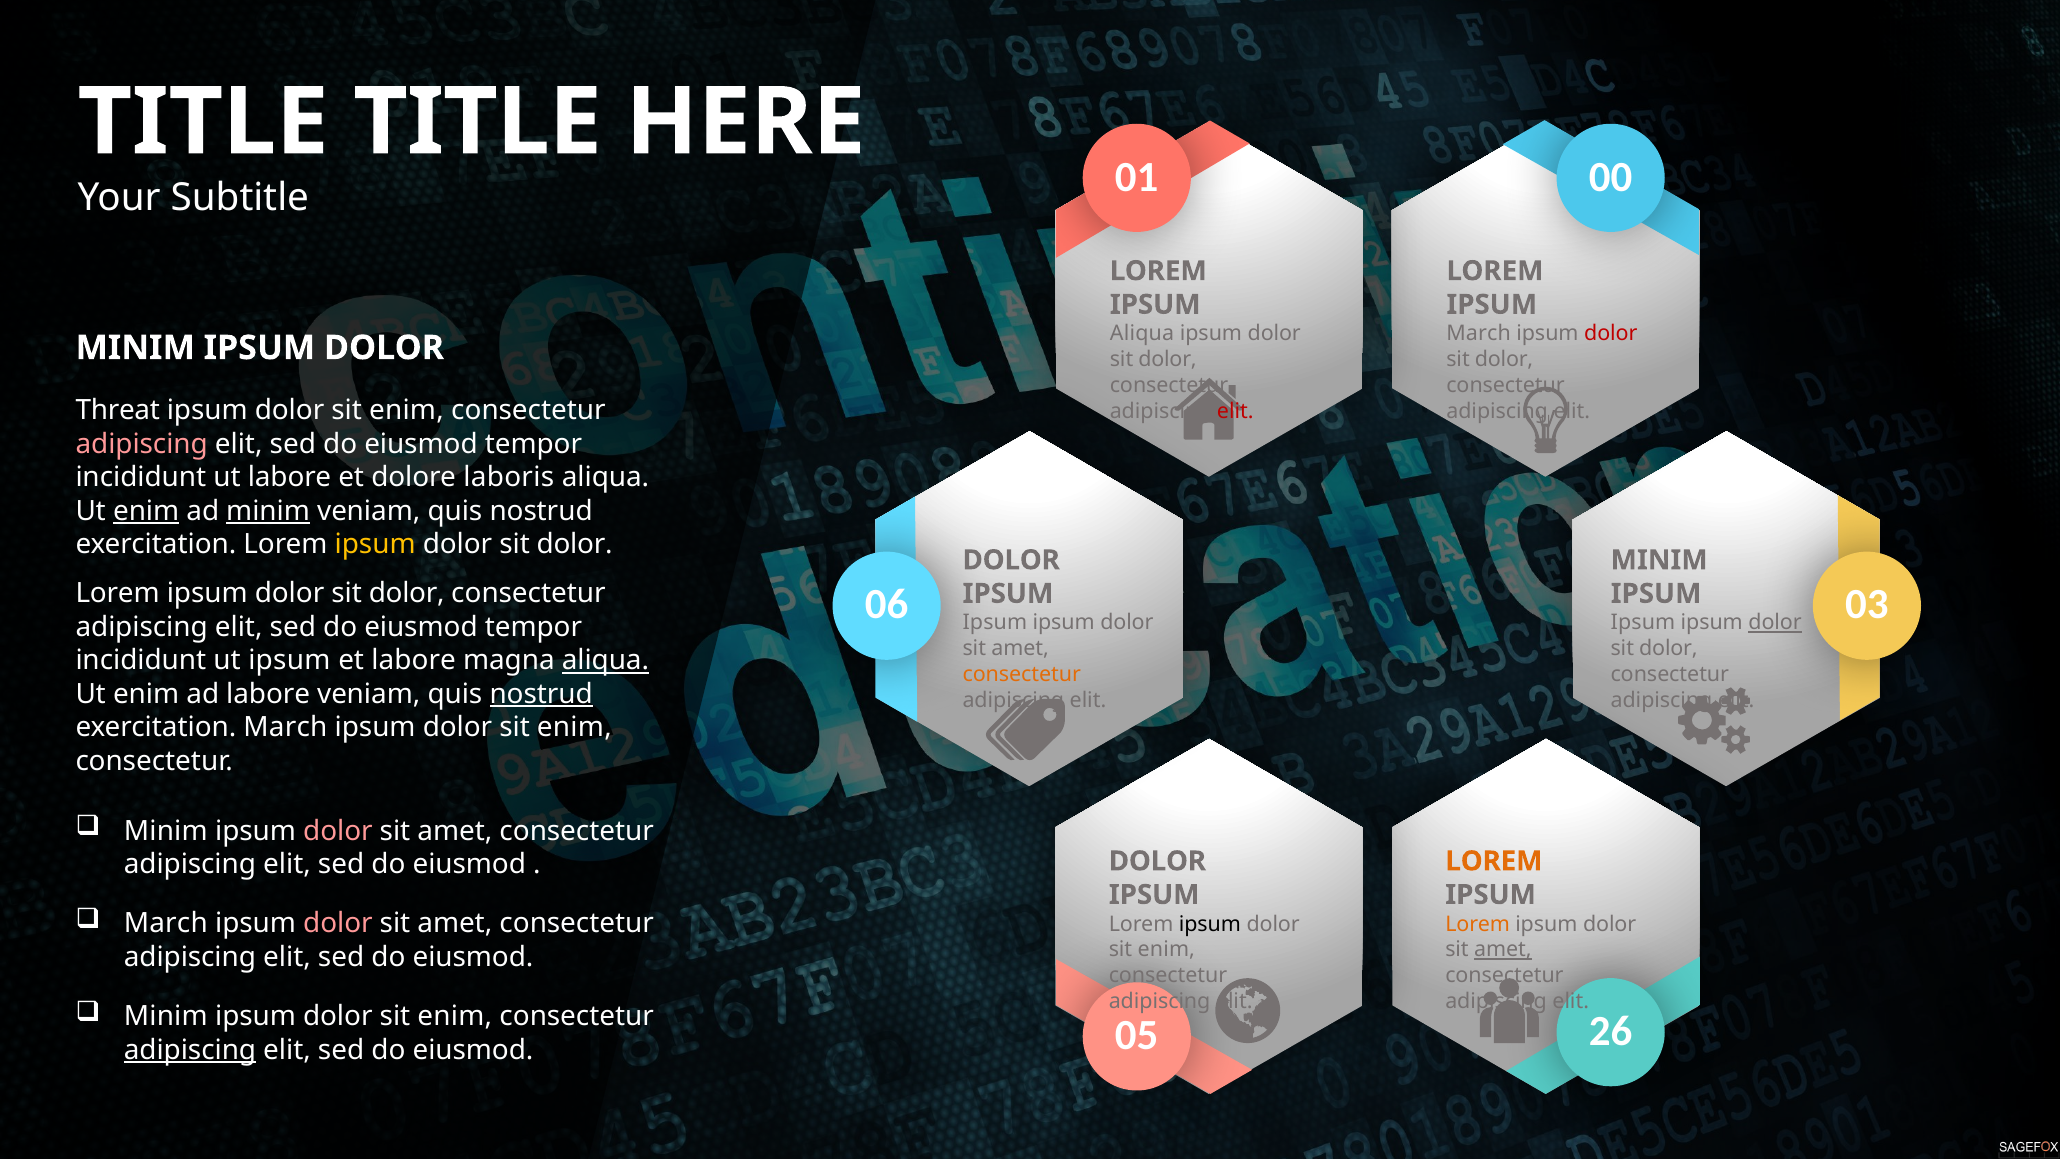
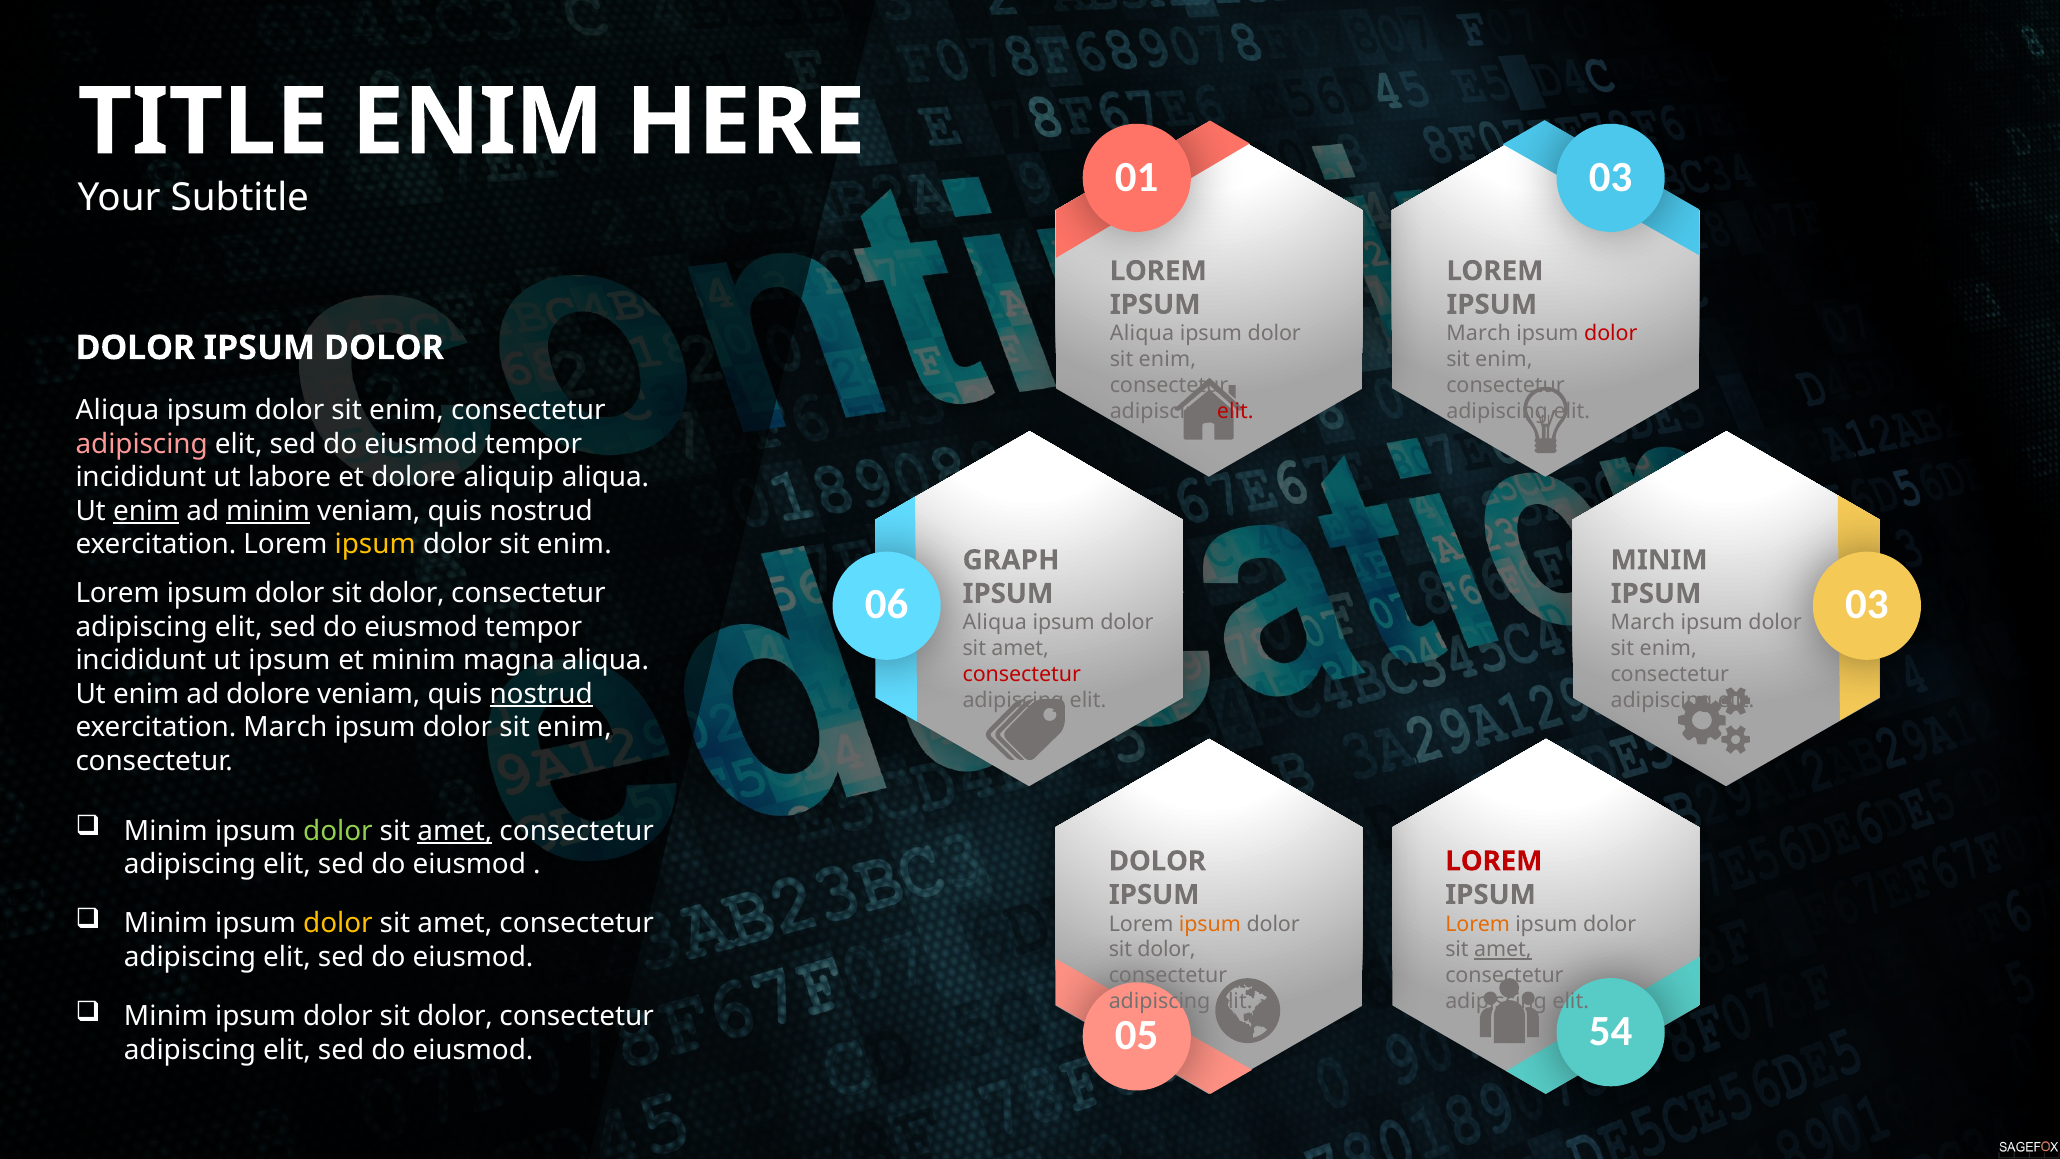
TITLE at (478, 122): TITLE -> ENIM
01 00: 00 -> 03
MINIM at (135, 348): MINIM -> DOLOR
dolor at (1168, 359): dolor -> enim
dolor at (1504, 359): dolor -> enim
Threat at (118, 410): Threat -> Aliqua
laboris: laboris -> aliquip
dolor at (575, 545): dolor -> enim
DOLOR at (1011, 560): DOLOR -> GRAPH
Ipsum at (995, 623): Ipsum -> Aliqua
Ipsum at (1643, 623): Ipsum -> March
dolor at (1775, 623) underline: present -> none
dolor at (1668, 648): dolor -> enim
et labore: labore -> minim
aliqua at (605, 661) underline: present -> none
consectetur at (1022, 674) colour: orange -> red
ad labore: labore -> dolore
dolor at (338, 831) colour: pink -> light green
amet at (455, 831) underline: none -> present
LOREM at (1494, 861) colour: orange -> red
March at (166, 923): March -> Minim
dolor at (338, 923) colour: pink -> yellow
ipsum at (1210, 924) colour: black -> orange
enim at (1166, 950): enim -> dolor
enim at (455, 1016): enim -> dolor
26: 26 -> 54
adipiscing at (190, 1050) underline: present -> none
